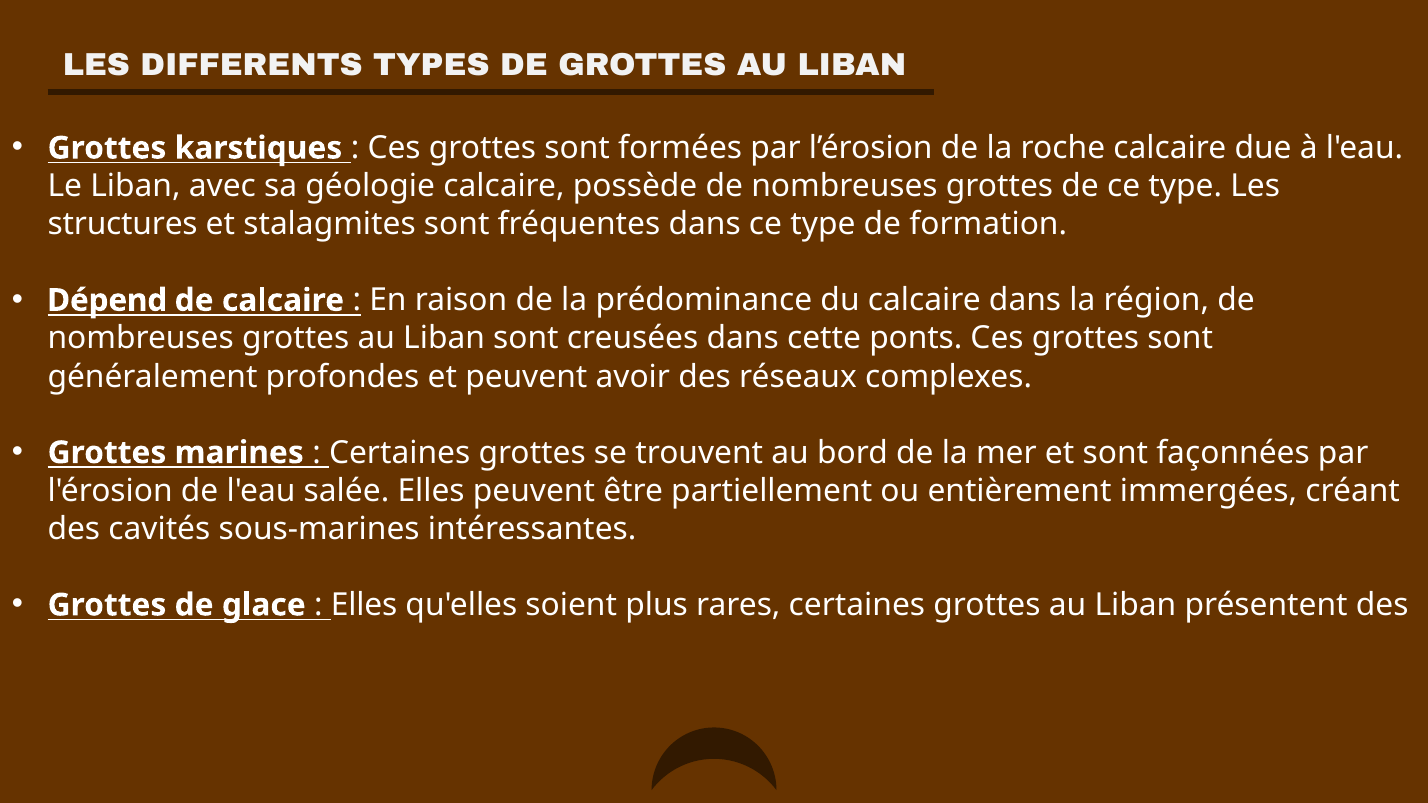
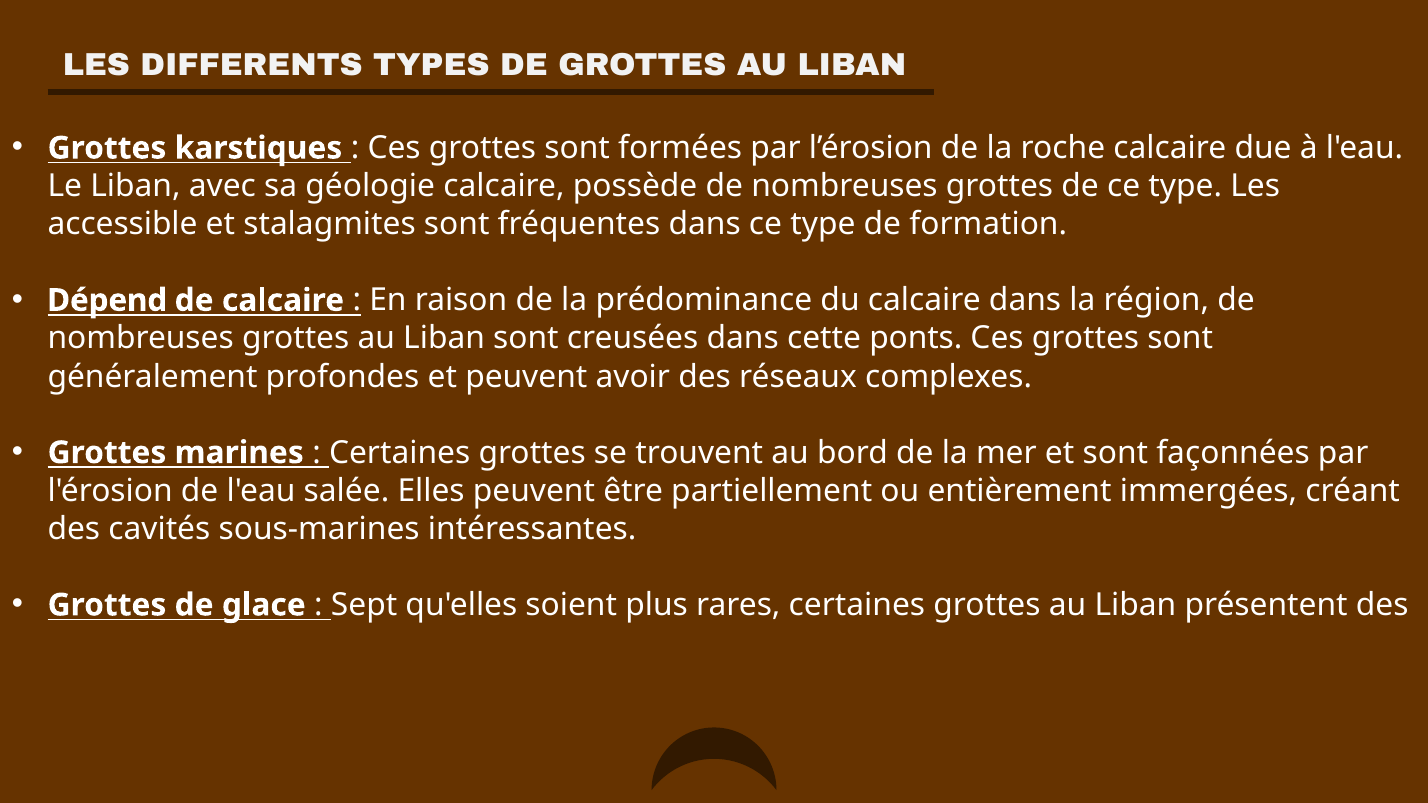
structures: structures -> accessible
Elles at (364, 605): Elles -> Sept
